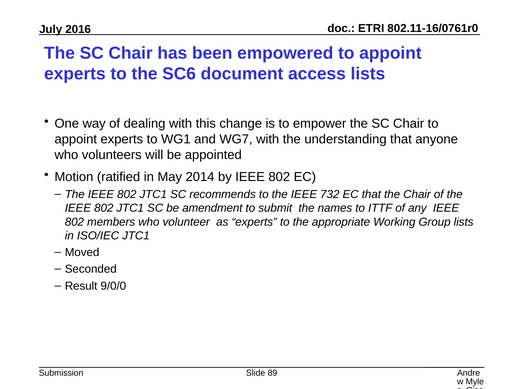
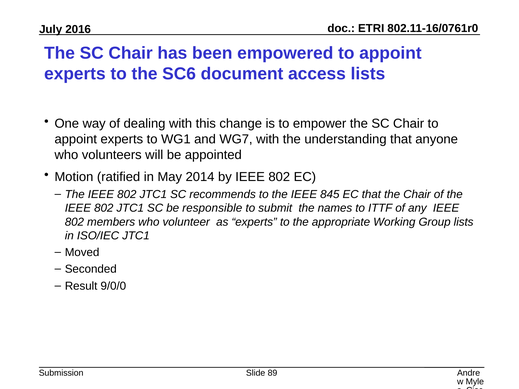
732: 732 -> 845
amendment: amendment -> responsible
